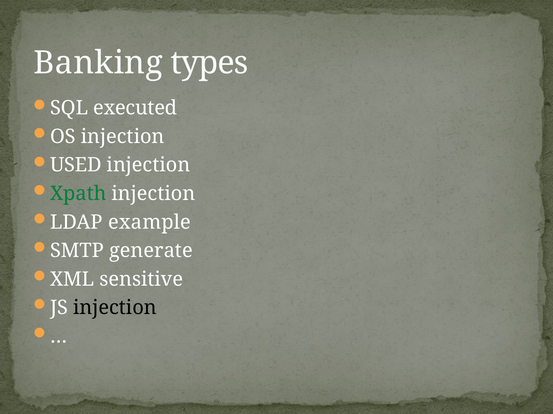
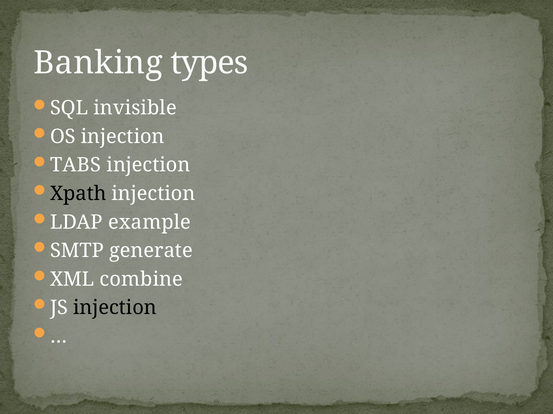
executed: executed -> invisible
USED: USED -> TABS
Xpath colour: green -> black
sensitive: sensitive -> combine
